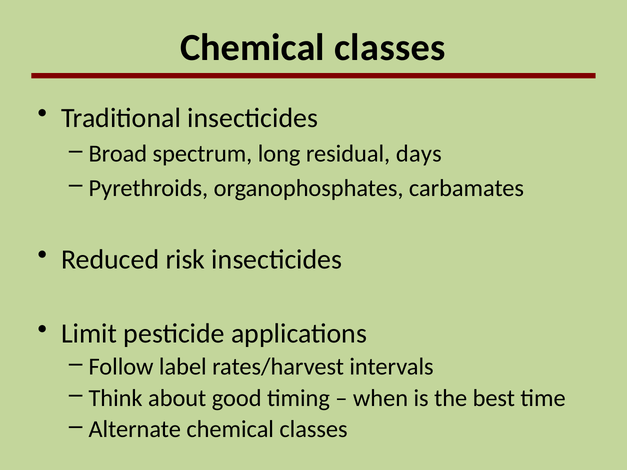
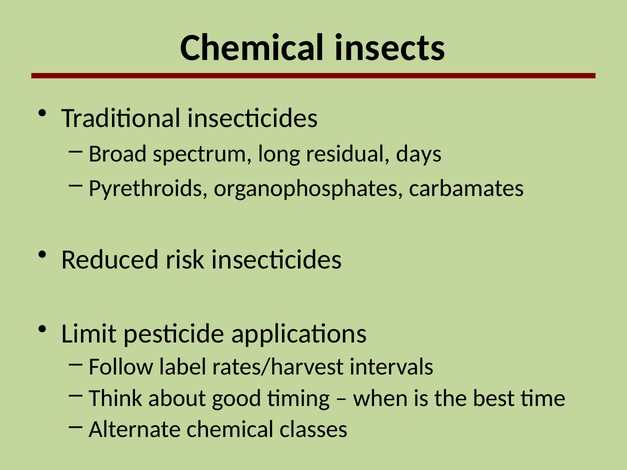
classes at (390, 48): classes -> insects
